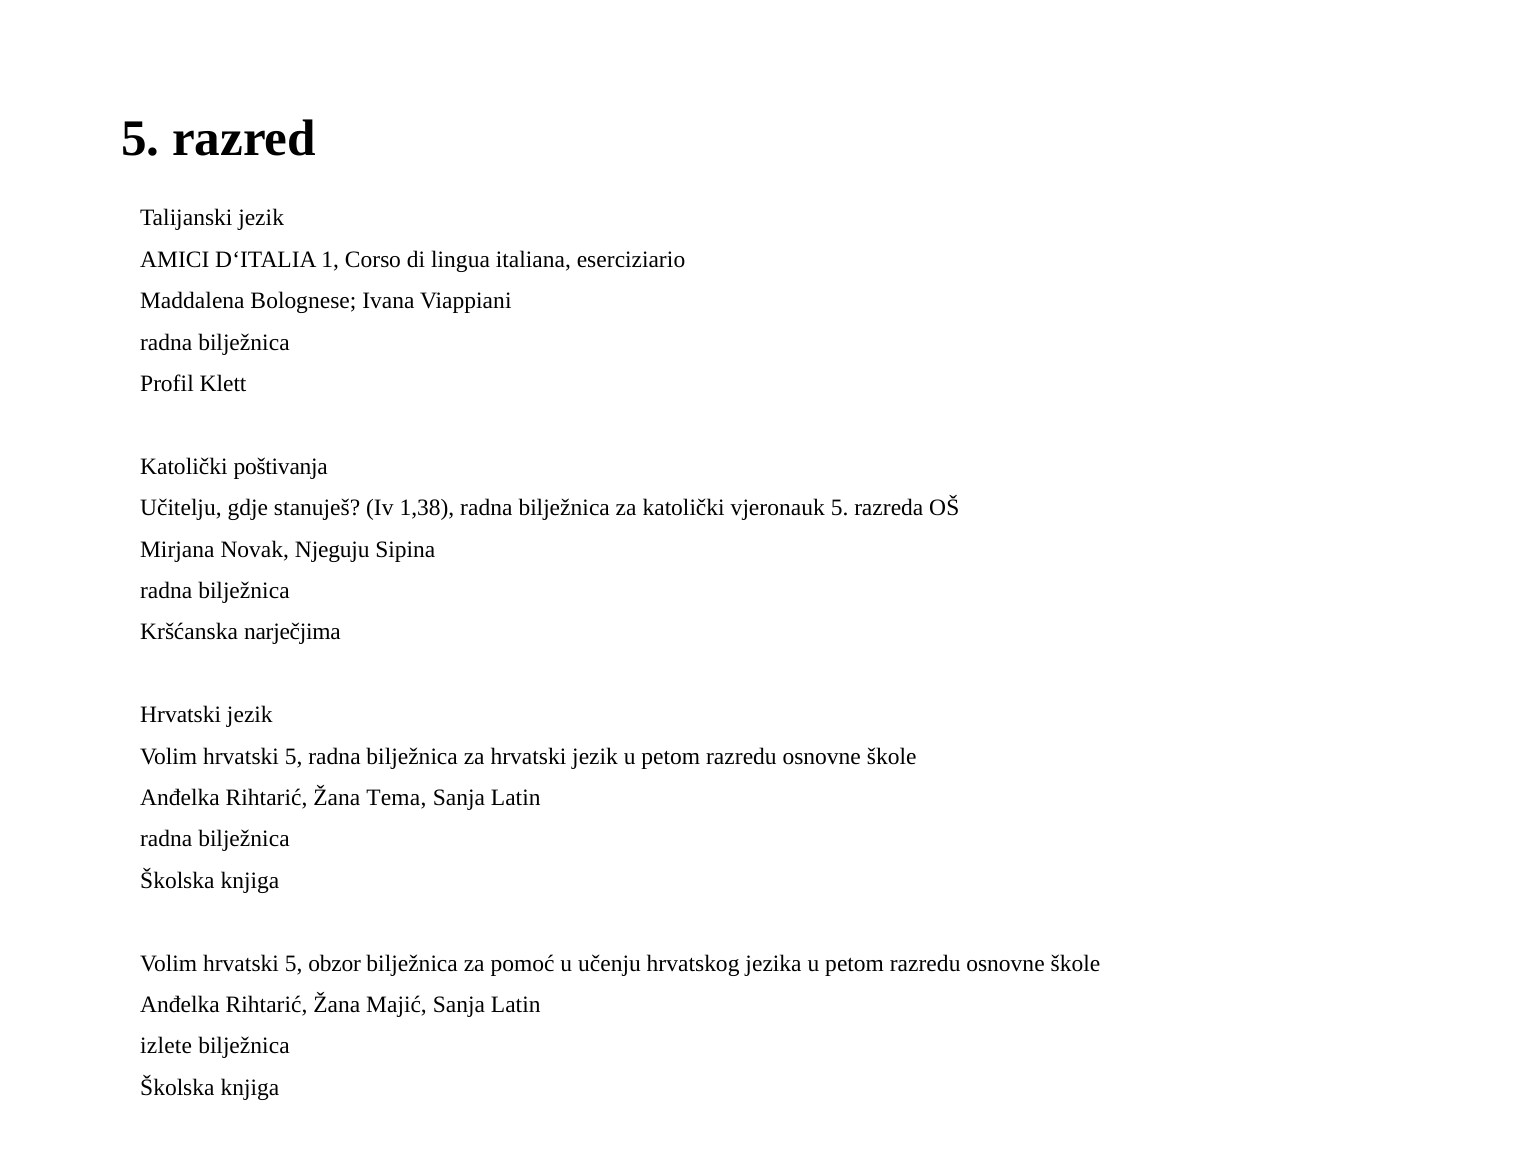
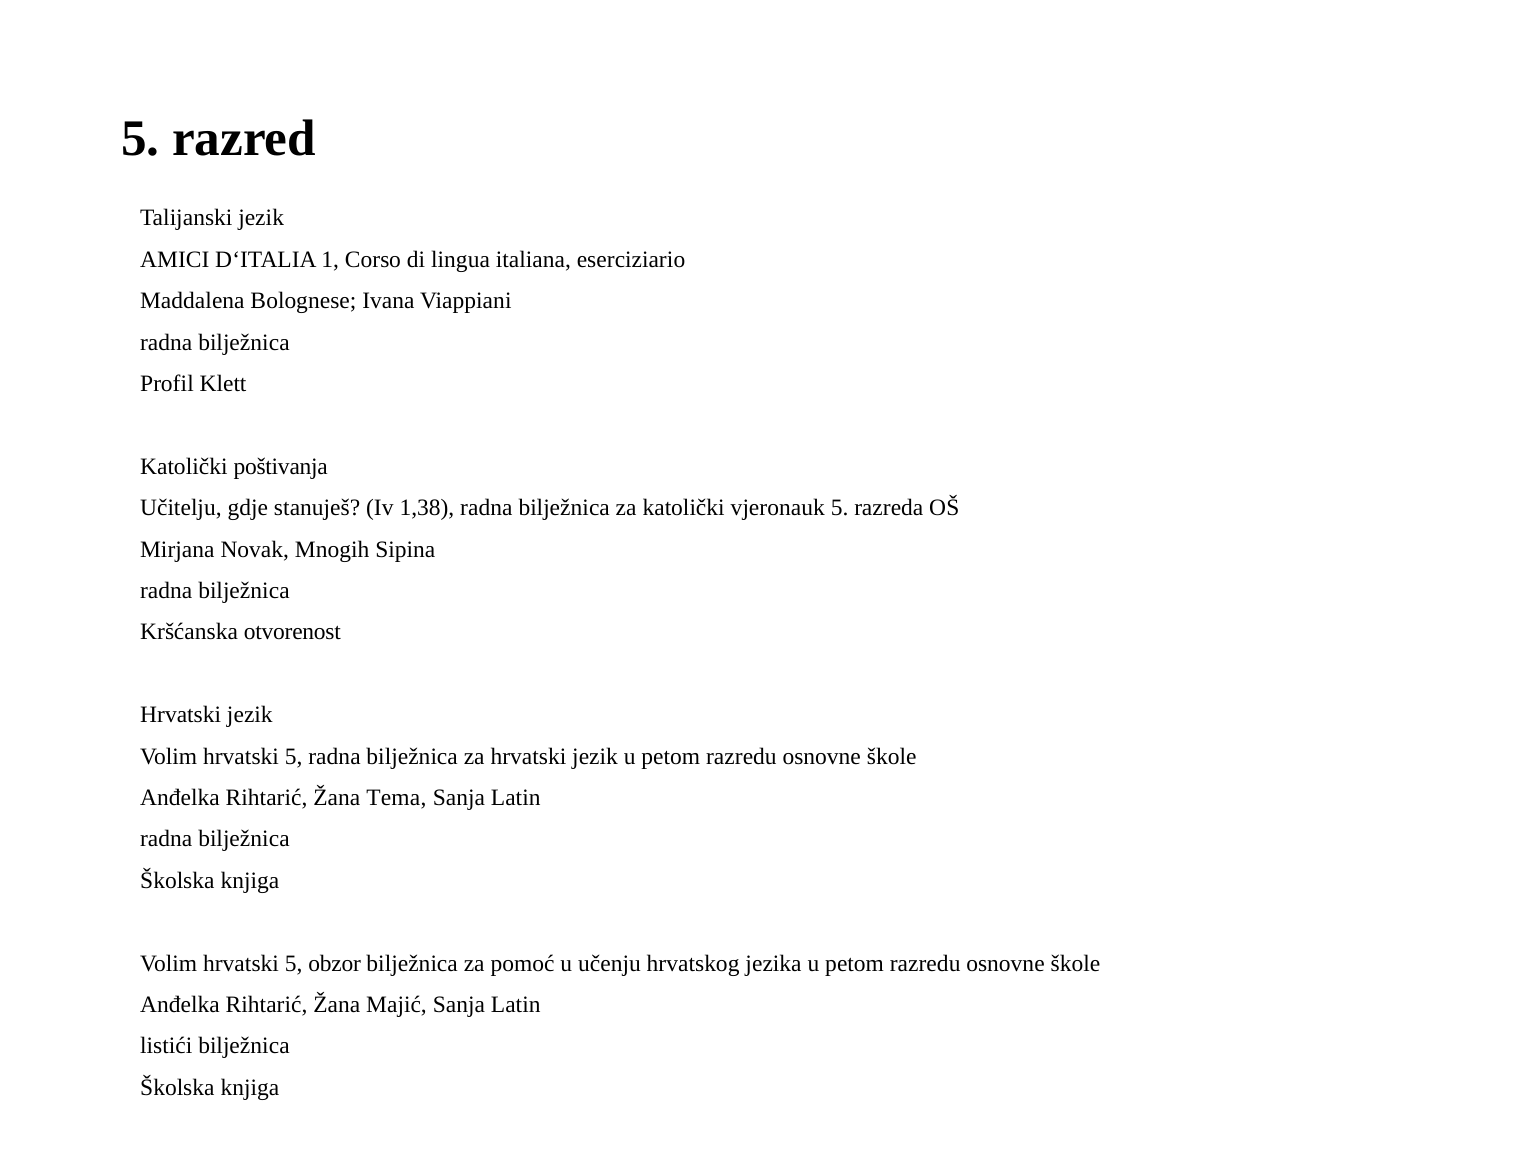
Njeguju: Njeguju -> Mnogih
narječjima: narječjima -> otvorenost
izlete: izlete -> listići
